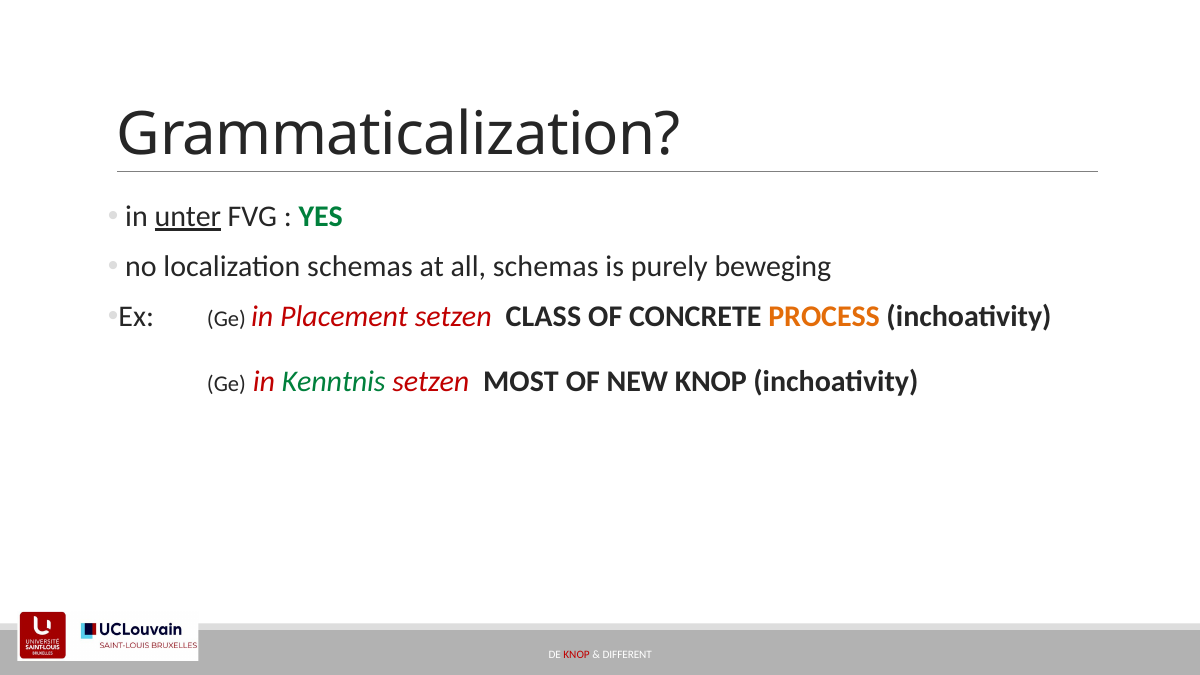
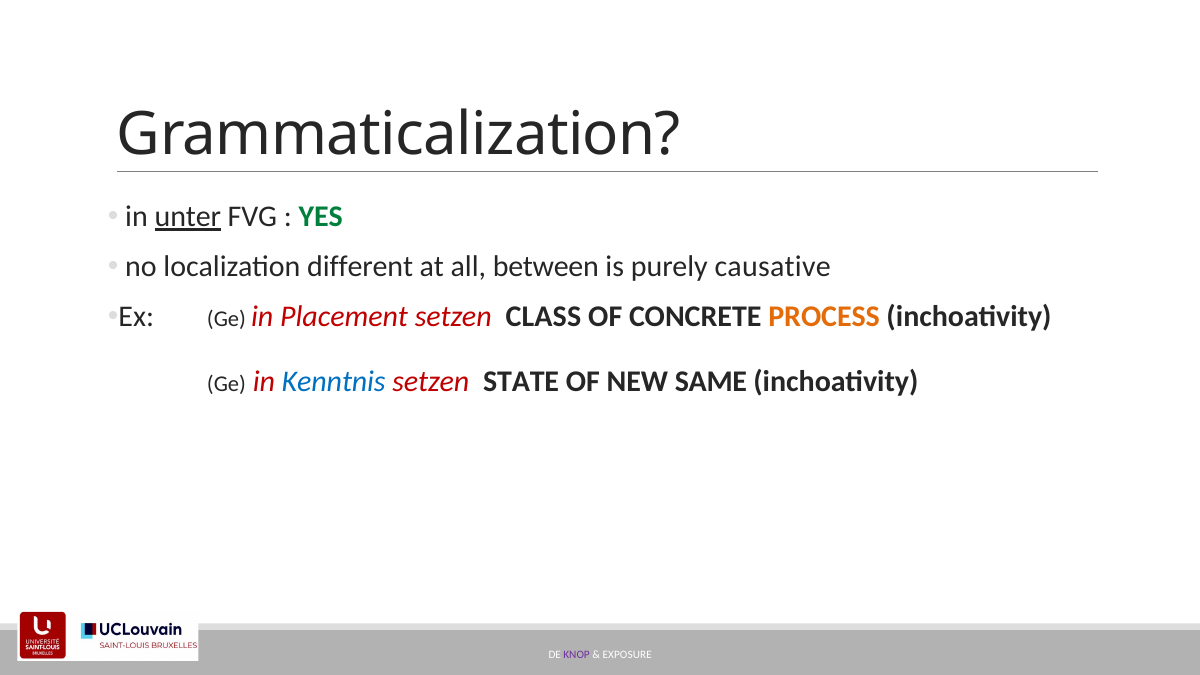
localization schemas: schemas -> different
all schemas: schemas -> between
beweging: beweging -> causative
Kenntnis colour: green -> blue
MOST: MOST -> STATE
NEW KNOP: KNOP -> SAME
KNOP at (577, 655) colour: red -> purple
DIFFERENT: DIFFERENT -> EXPOSURE
